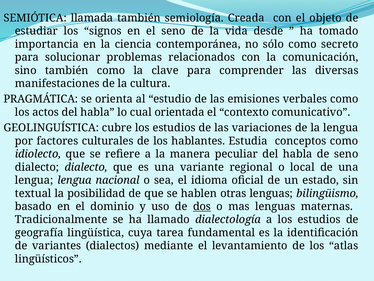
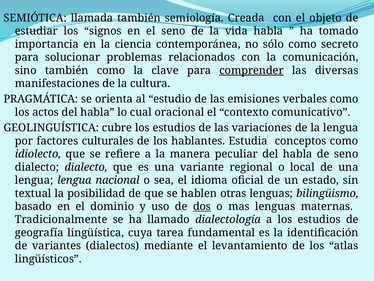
vida desde: desde -> habla
comprender underline: none -> present
orientada: orientada -> oracional
